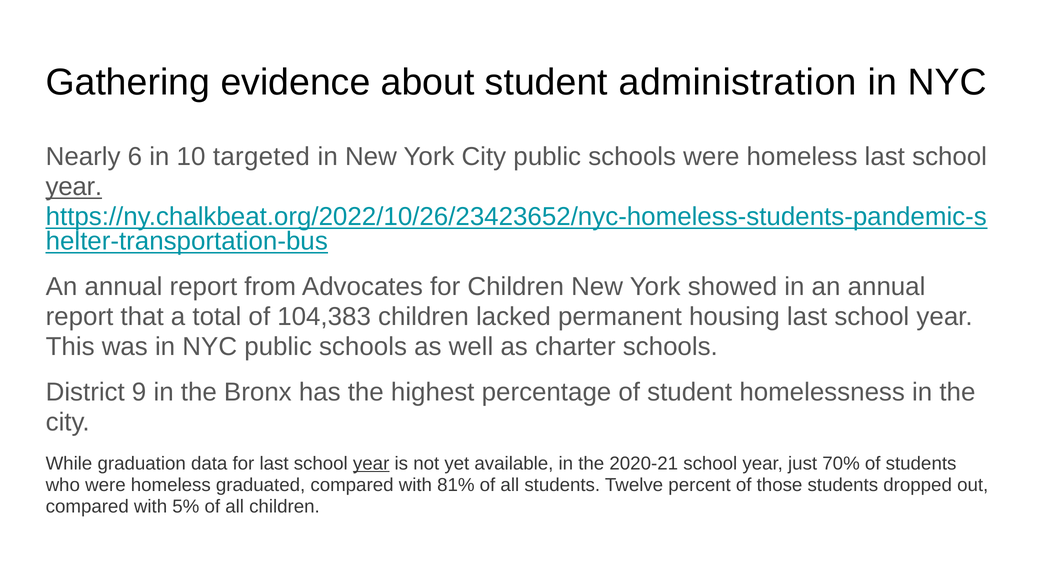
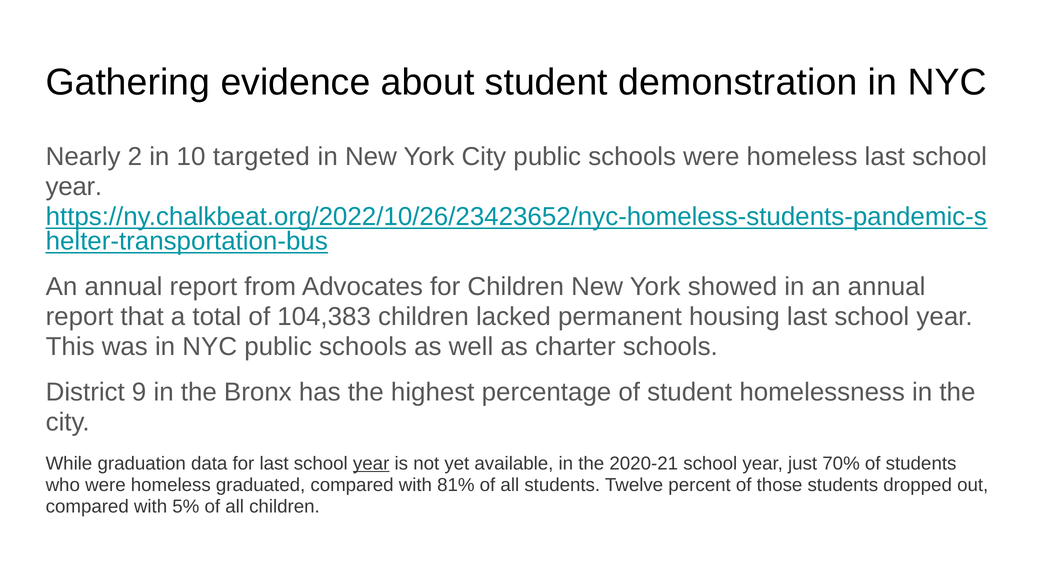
administration: administration -> demonstration
6: 6 -> 2
year at (74, 187) underline: present -> none
